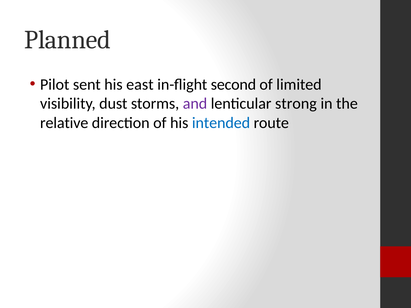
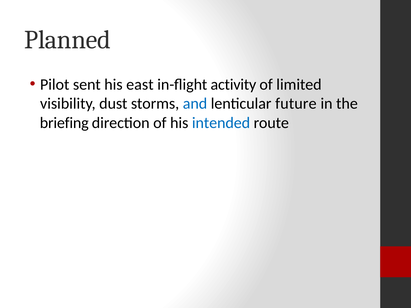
second: second -> activity
and colour: purple -> blue
strong: strong -> future
relative: relative -> briefing
